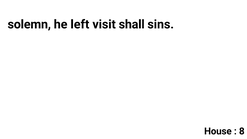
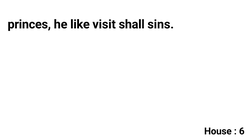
solemn: solemn -> princes
left: left -> like
8: 8 -> 6
